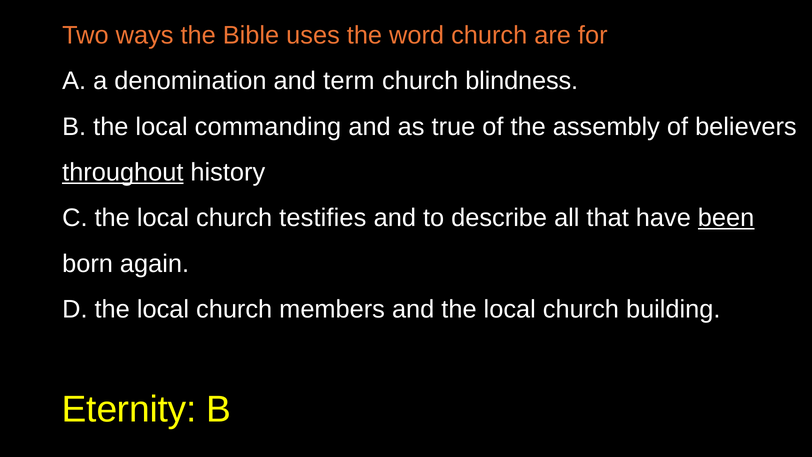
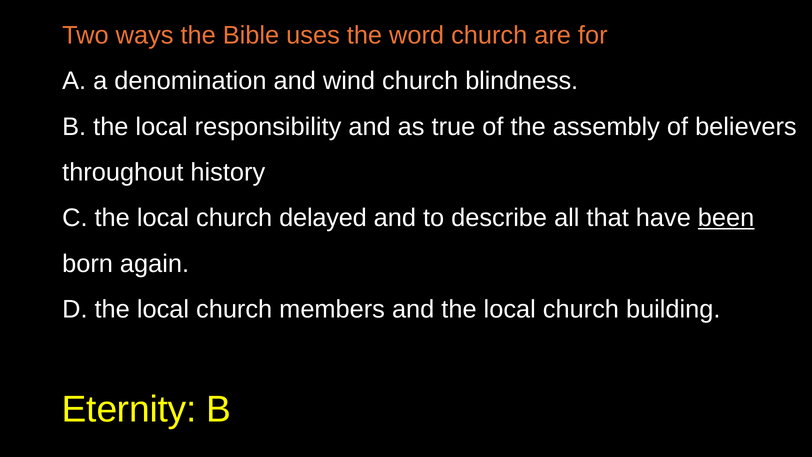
term: term -> wind
commanding: commanding -> responsibility
throughout underline: present -> none
testifies: testifies -> delayed
